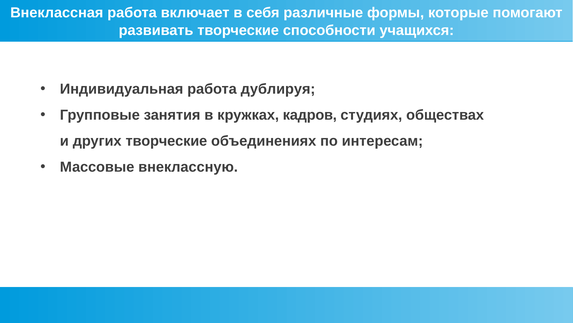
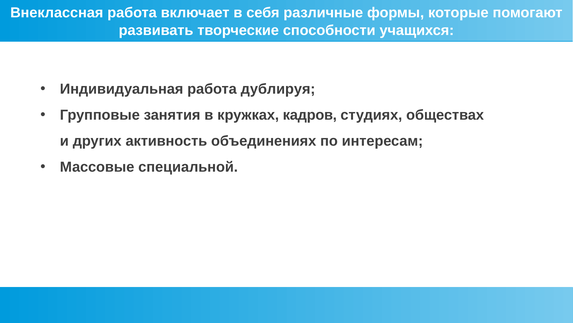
других творческие: творческие -> активность
внеклассную: внеклассную -> специальной
